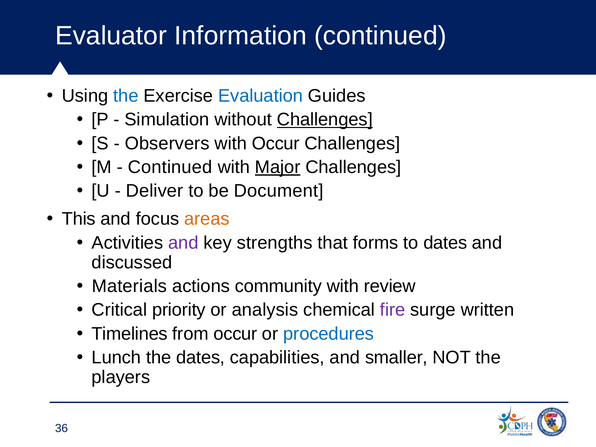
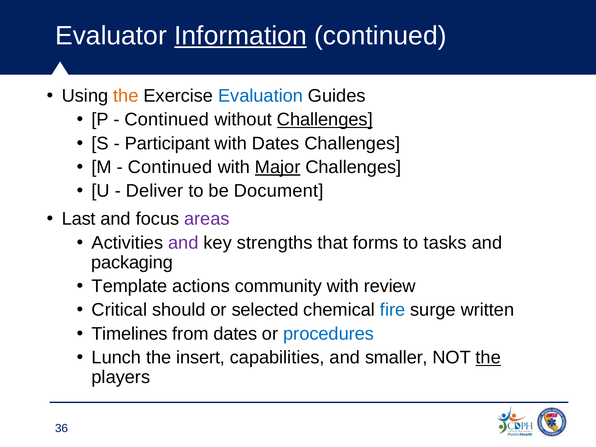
Information underline: none -> present
the at (126, 96) colour: blue -> orange
Simulation at (167, 120): Simulation -> Continued
Observers: Observers -> Participant
with Occur: Occur -> Dates
This: This -> Last
areas colour: orange -> purple
to dates: dates -> tasks
discussed: discussed -> packaging
Materials: Materials -> Template
priority: priority -> should
analysis: analysis -> selected
fire colour: purple -> blue
from occur: occur -> dates
the dates: dates -> insert
the at (488, 358) underline: none -> present
